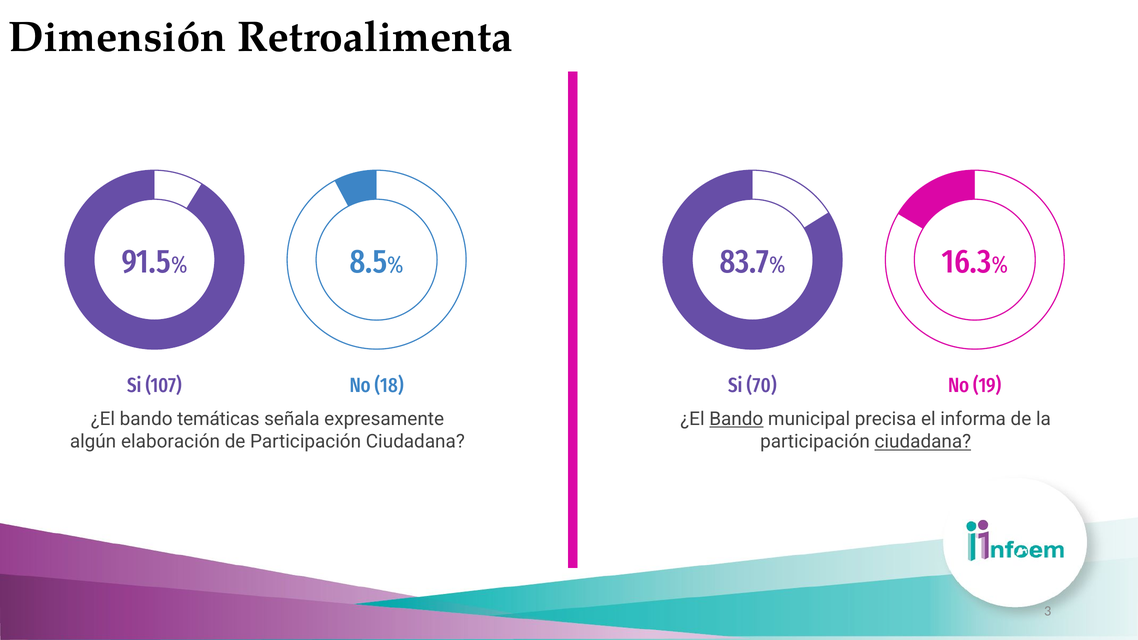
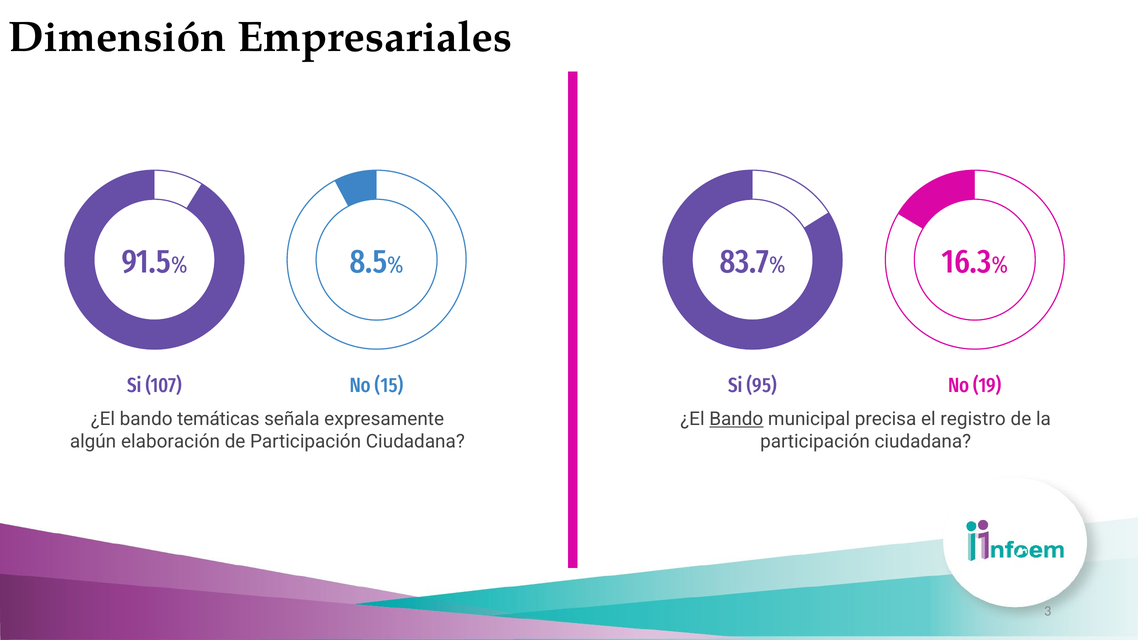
Retroalimenta: Retroalimenta -> Empresariales
18: 18 -> 15
70: 70 -> 95
informa: informa -> registro
ciudadana at (923, 442) underline: present -> none
